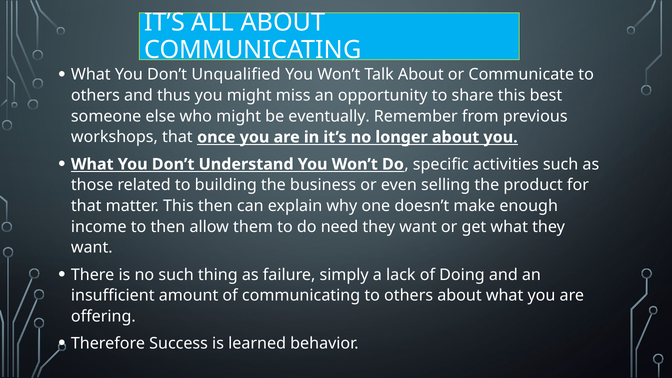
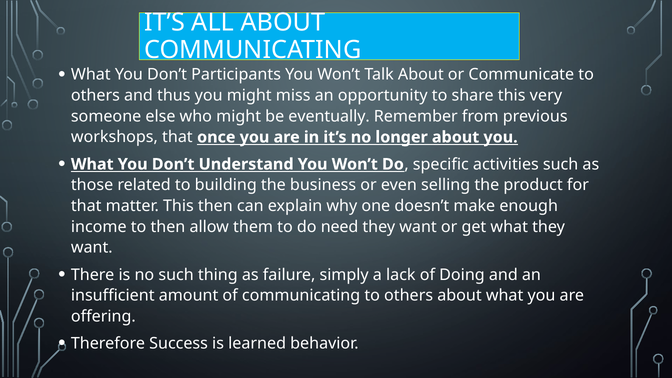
Unqualified: Unqualified -> Participants
best: best -> very
